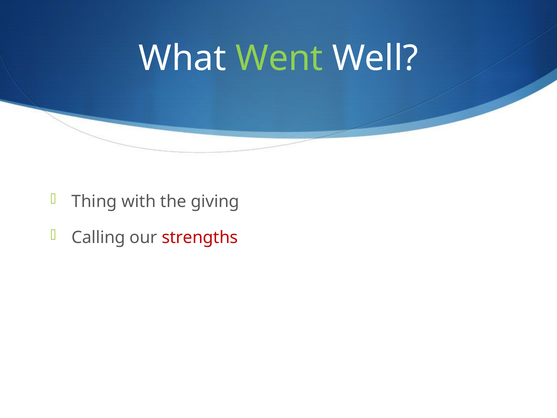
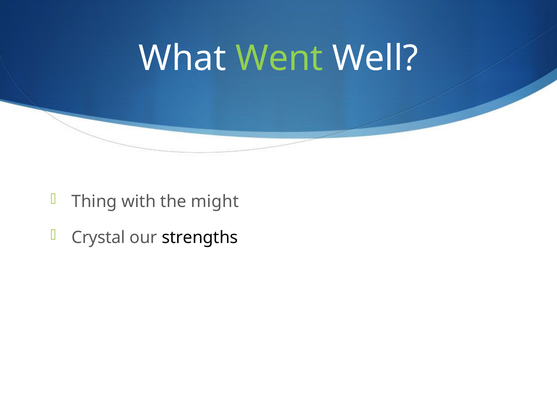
giving: giving -> might
Calling: Calling -> Crystal
strengths colour: red -> black
